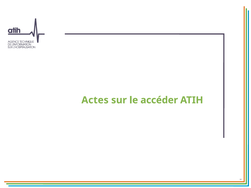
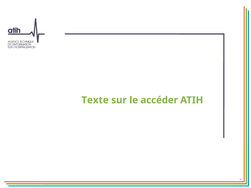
Actes: Actes -> Texte
